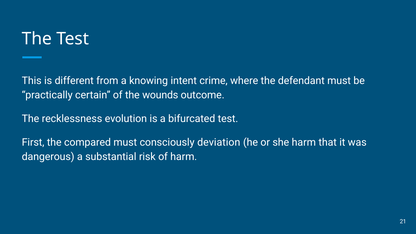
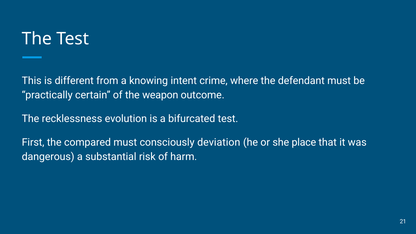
wounds: wounds -> weapon
she harm: harm -> place
